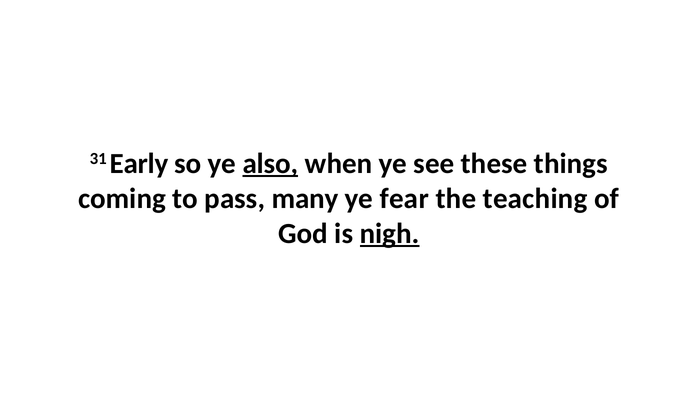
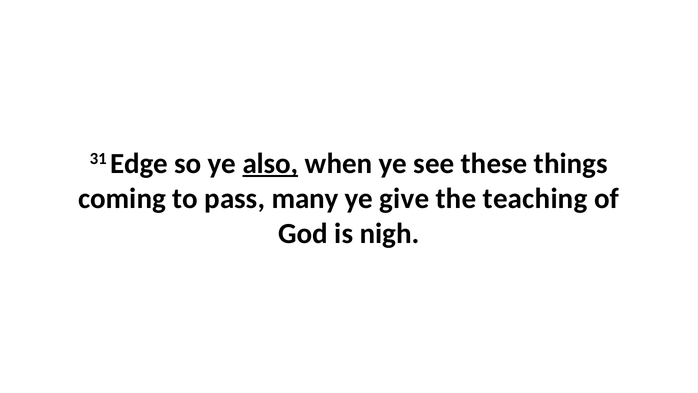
Early: Early -> Edge
fear: fear -> give
nigh underline: present -> none
